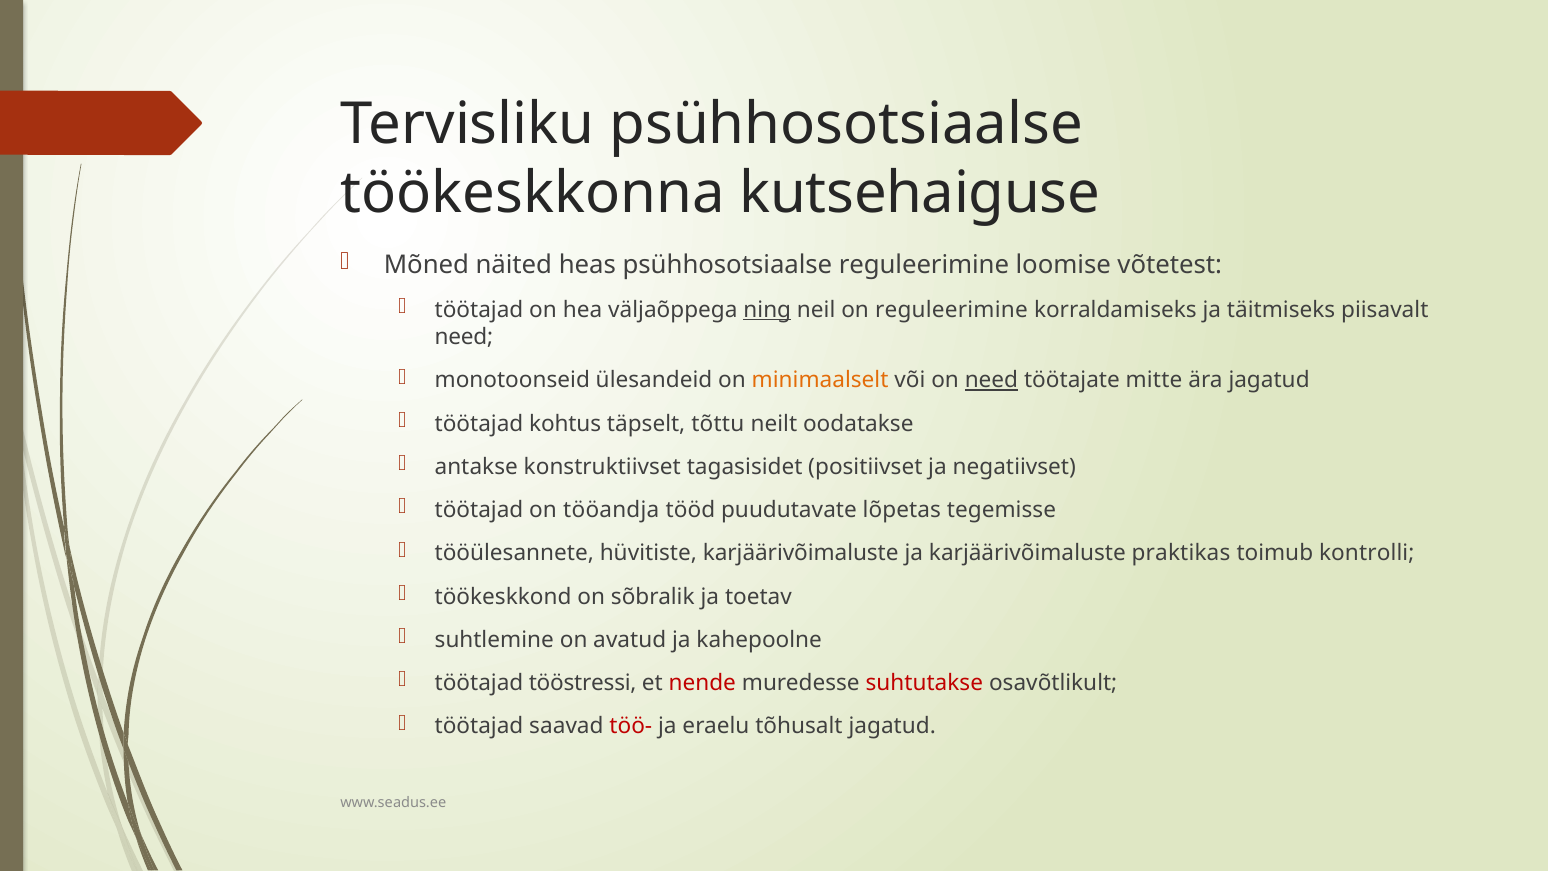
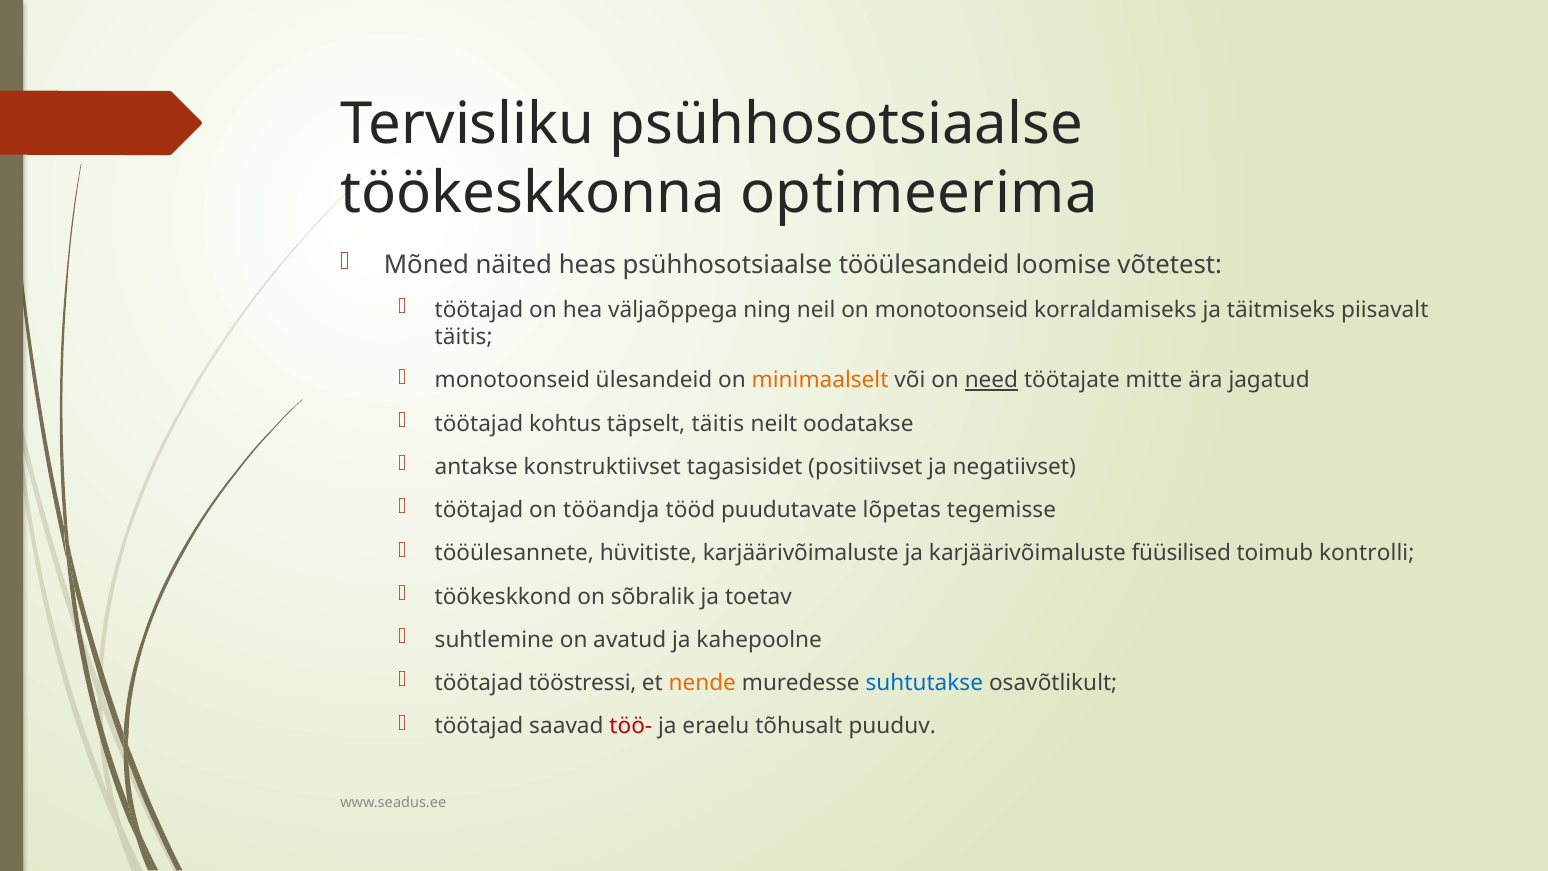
kutsehaiguse: kutsehaiguse -> optimeerima
psühhosotsiaalse reguleerimine: reguleerimine -> tööülesandeid
ning underline: present -> none
on reguleerimine: reguleerimine -> monotoonseid
need at (464, 337): need -> täitis
täpselt tõttu: tõttu -> täitis
praktikas: praktikas -> füüsilised
nende colour: red -> orange
suhtutakse colour: red -> blue
tõhusalt jagatud: jagatud -> puuduv
